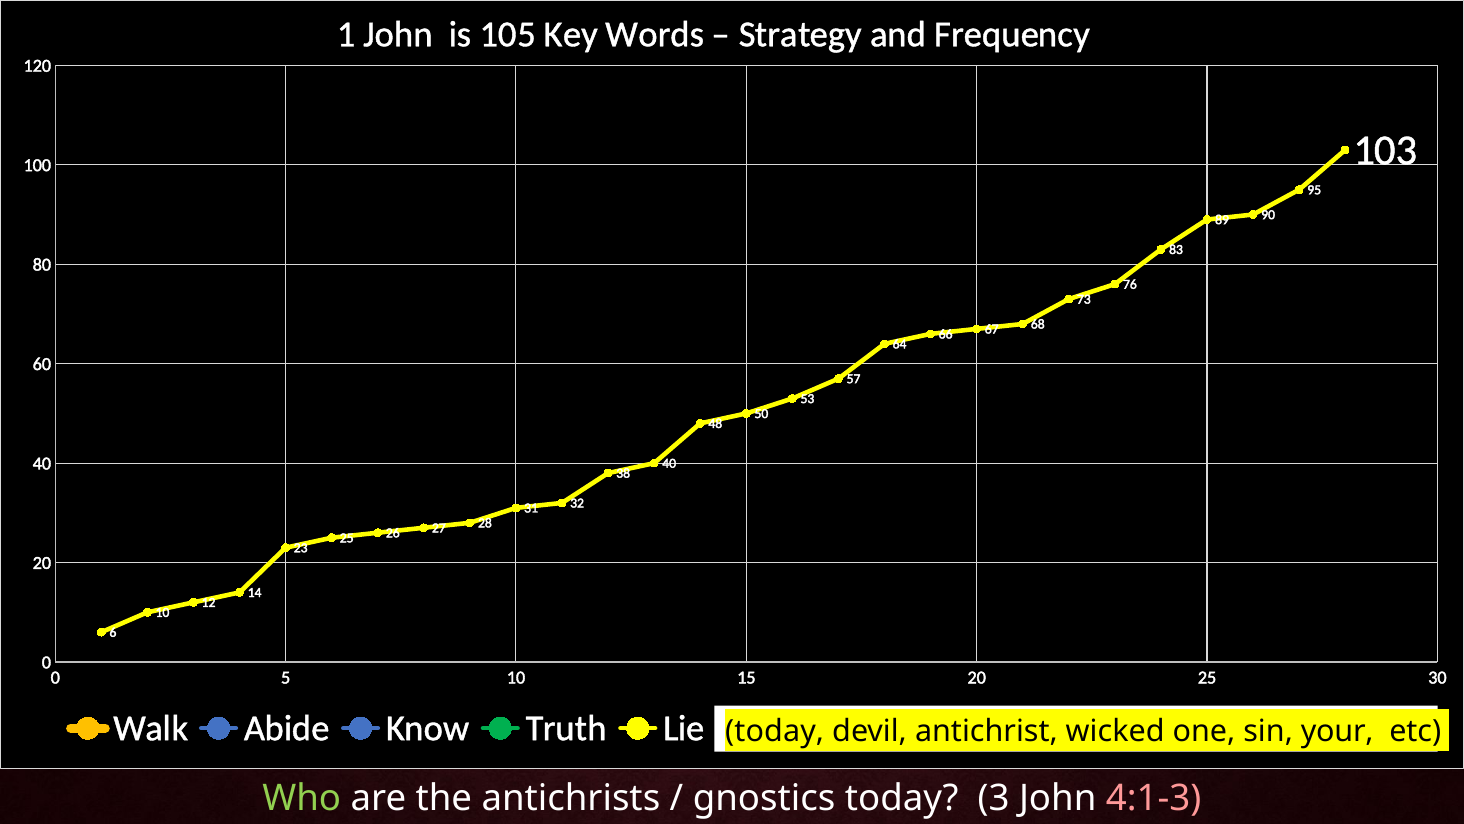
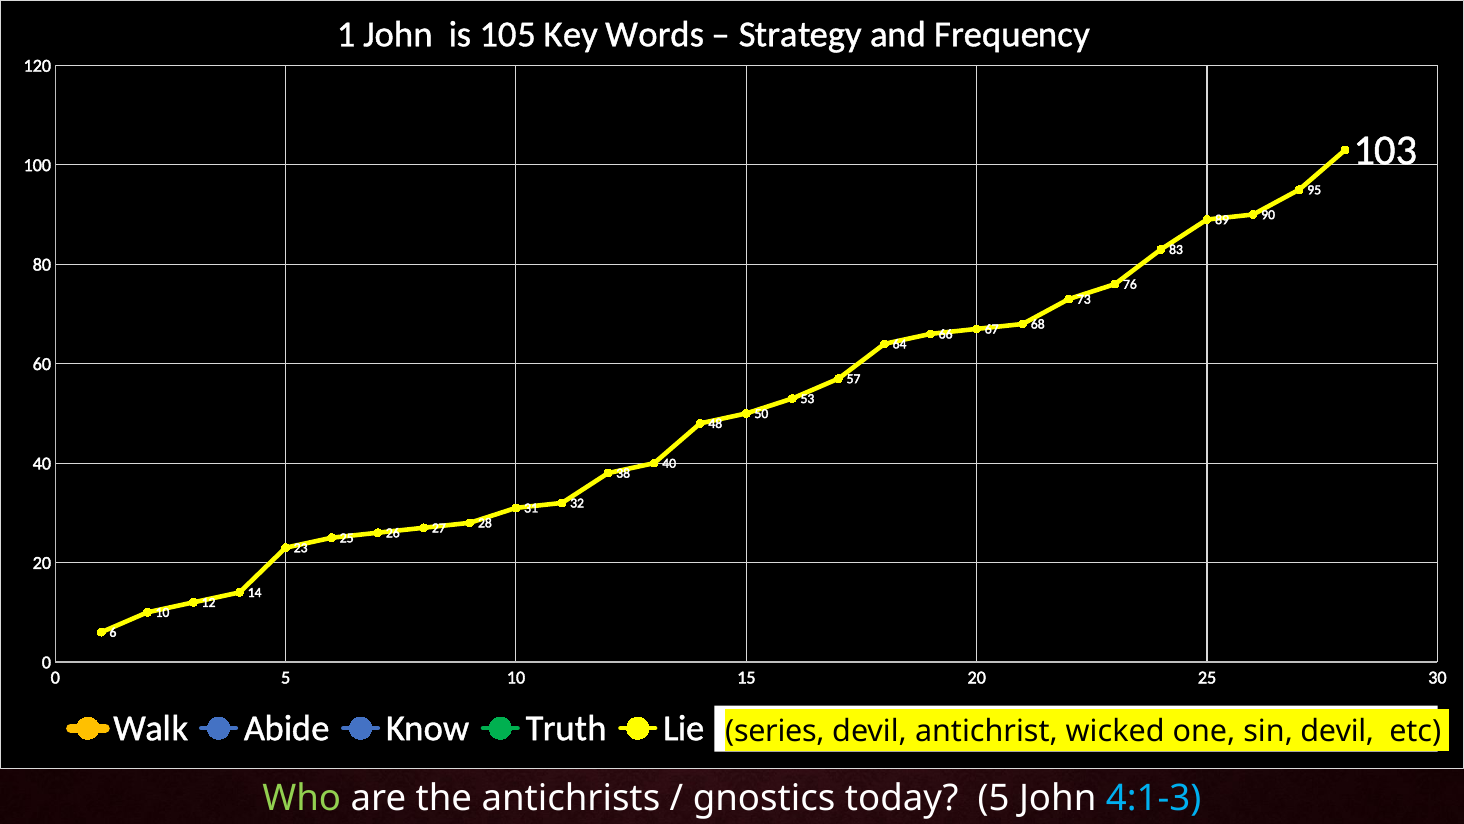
today at (775, 731): today -> series
sin your: your -> devil
today 3: 3 -> 5
4:1-3 colour: pink -> light blue
